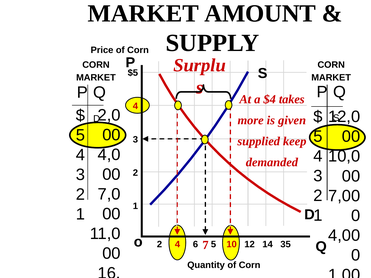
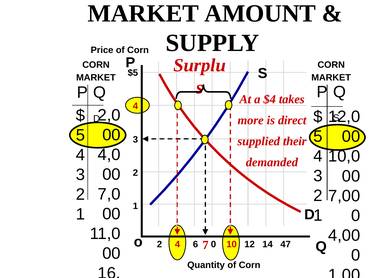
given: given -> direct
keep: keep -> their
6 5: 5 -> 0
35: 35 -> 47
